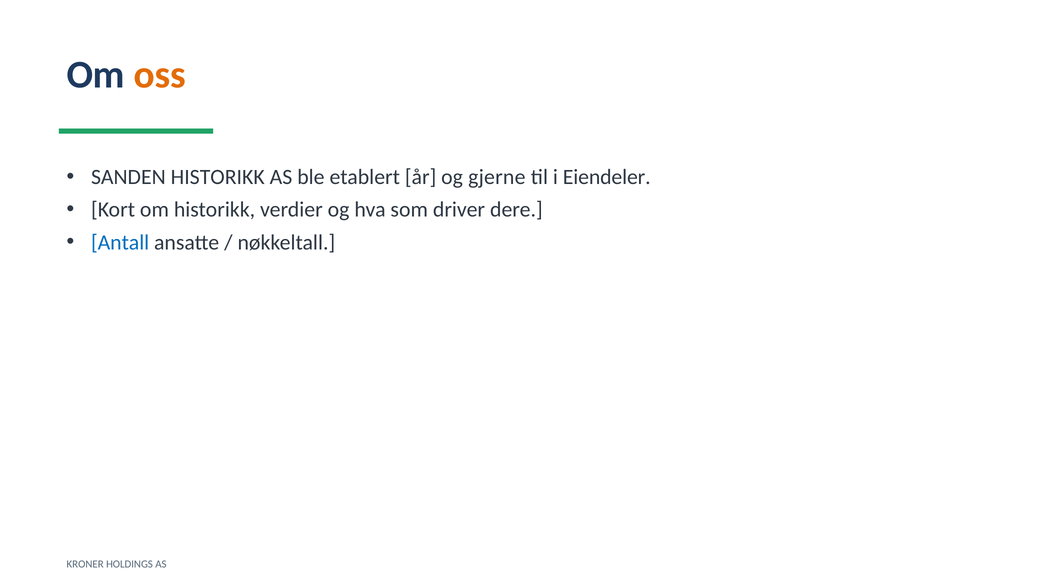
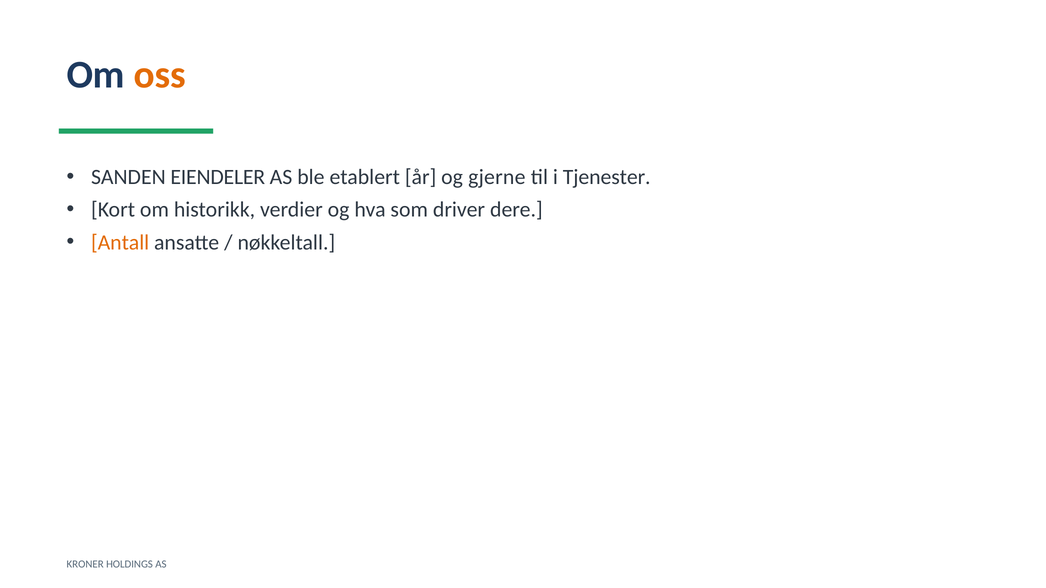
SANDEN HISTORIKK: HISTORIKK -> EIENDELER
Eiendeler: Eiendeler -> Tjenester
Antall colour: blue -> orange
